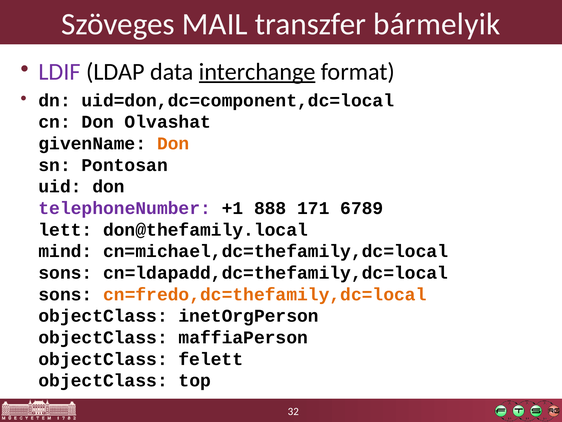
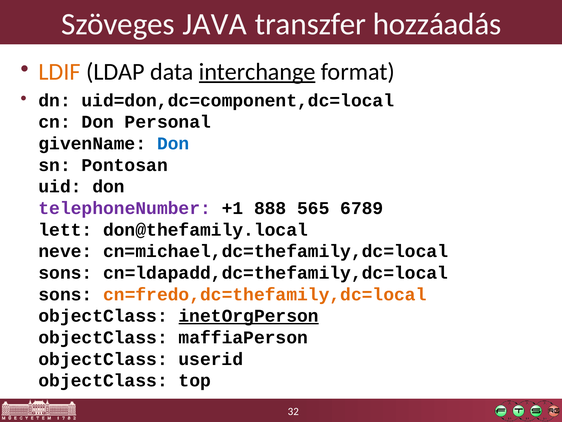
MAIL: MAIL -> JAVA
bármelyik: bármelyik -> hozzáadás
LDIF colour: purple -> orange
Olvashat: Olvashat -> Personal
Don at (173, 143) colour: orange -> blue
171: 171 -> 565
mind: mind -> neve
inetOrgPerson underline: none -> present
felett: felett -> userid
